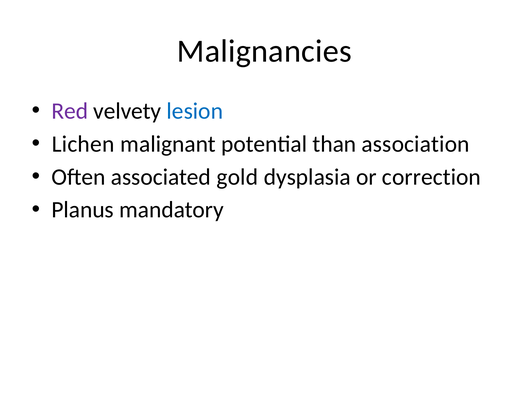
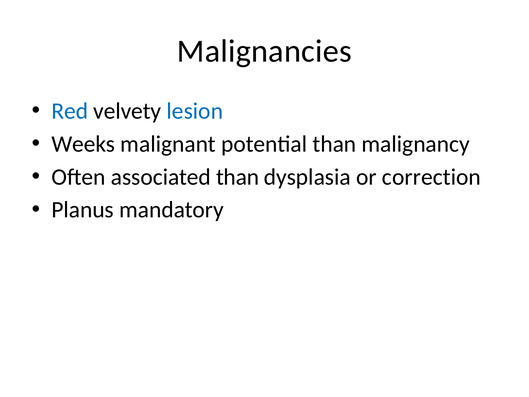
Red colour: purple -> blue
Lichen: Lichen -> Weeks
association: association -> malignancy
associated gold: gold -> than
